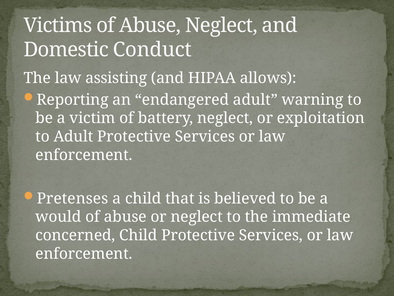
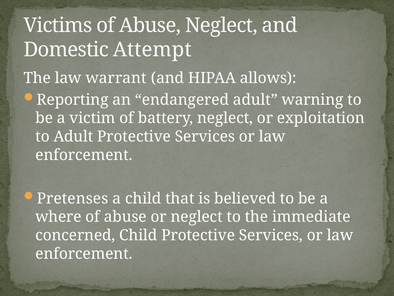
Conduct: Conduct -> Attempt
assisting: assisting -> warrant
would: would -> where
